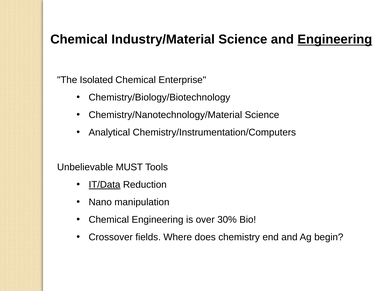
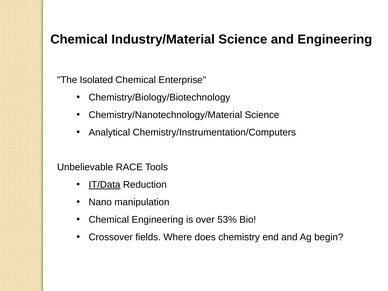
Engineering at (335, 39) underline: present -> none
MUST: MUST -> RACE
30%: 30% -> 53%
